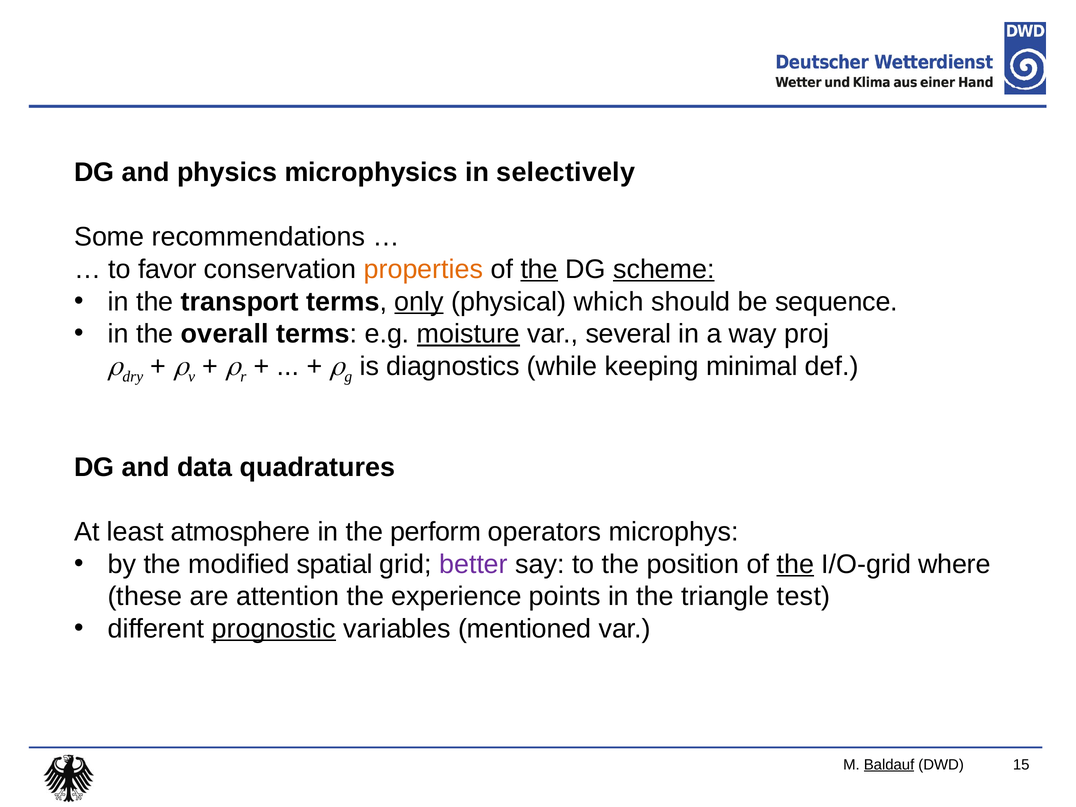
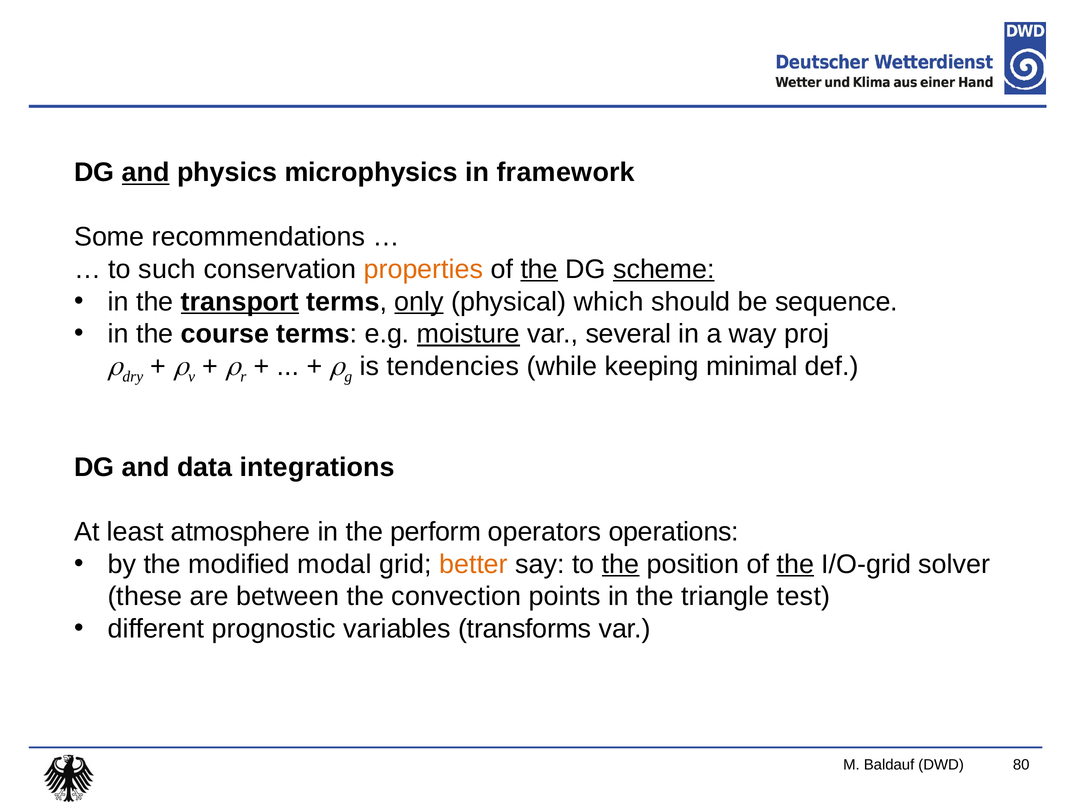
and at (146, 173) underline: none -> present
selectively: selectively -> framework
favor: favor -> such
transport underline: none -> present
overall: overall -> course
diagnostics: diagnostics -> tendencies
quadratures: quadratures -> integrations
microphys: microphys -> operations
spatial: spatial -> modal
better colour: purple -> orange
the at (621, 564) underline: none -> present
where: where -> solver
attention: attention -> between
experience: experience -> convection
prognostic underline: present -> none
mentioned: mentioned -> transforms
Baldauf underline: present -> none
15: 15 -> 80
